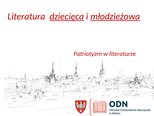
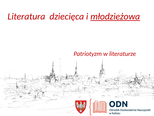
dziecięca underline: present -> none
